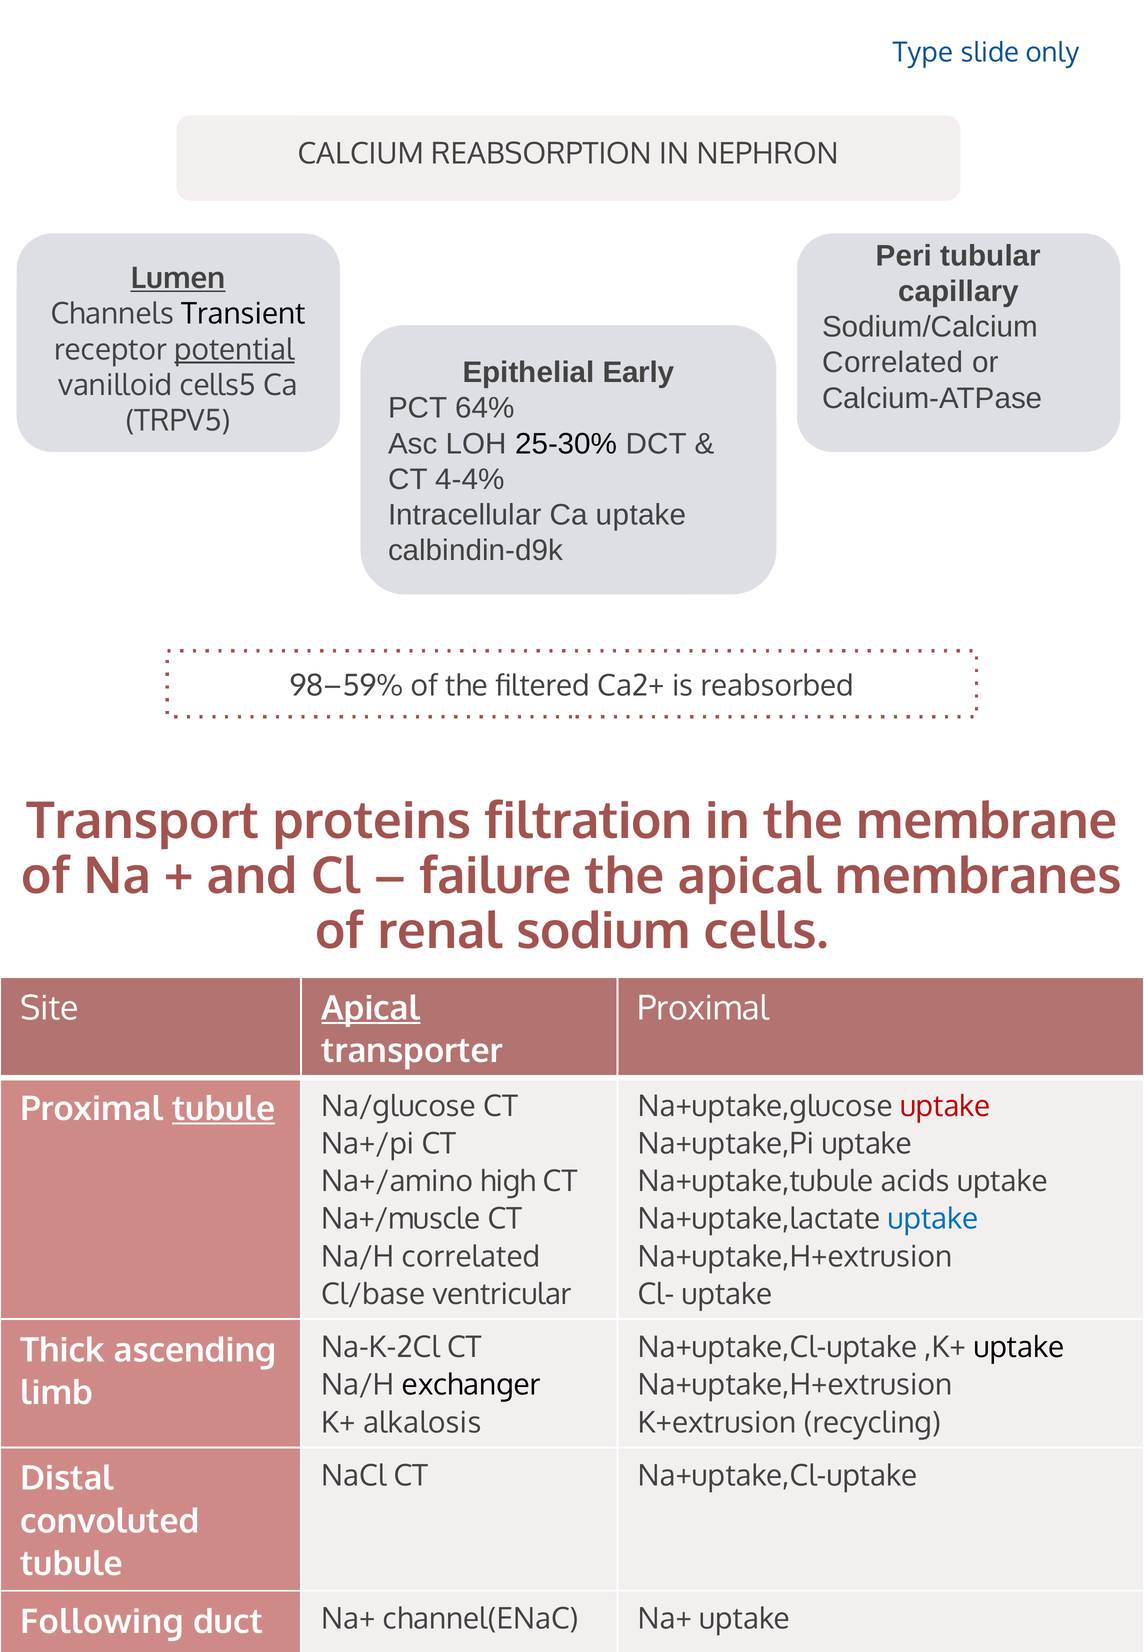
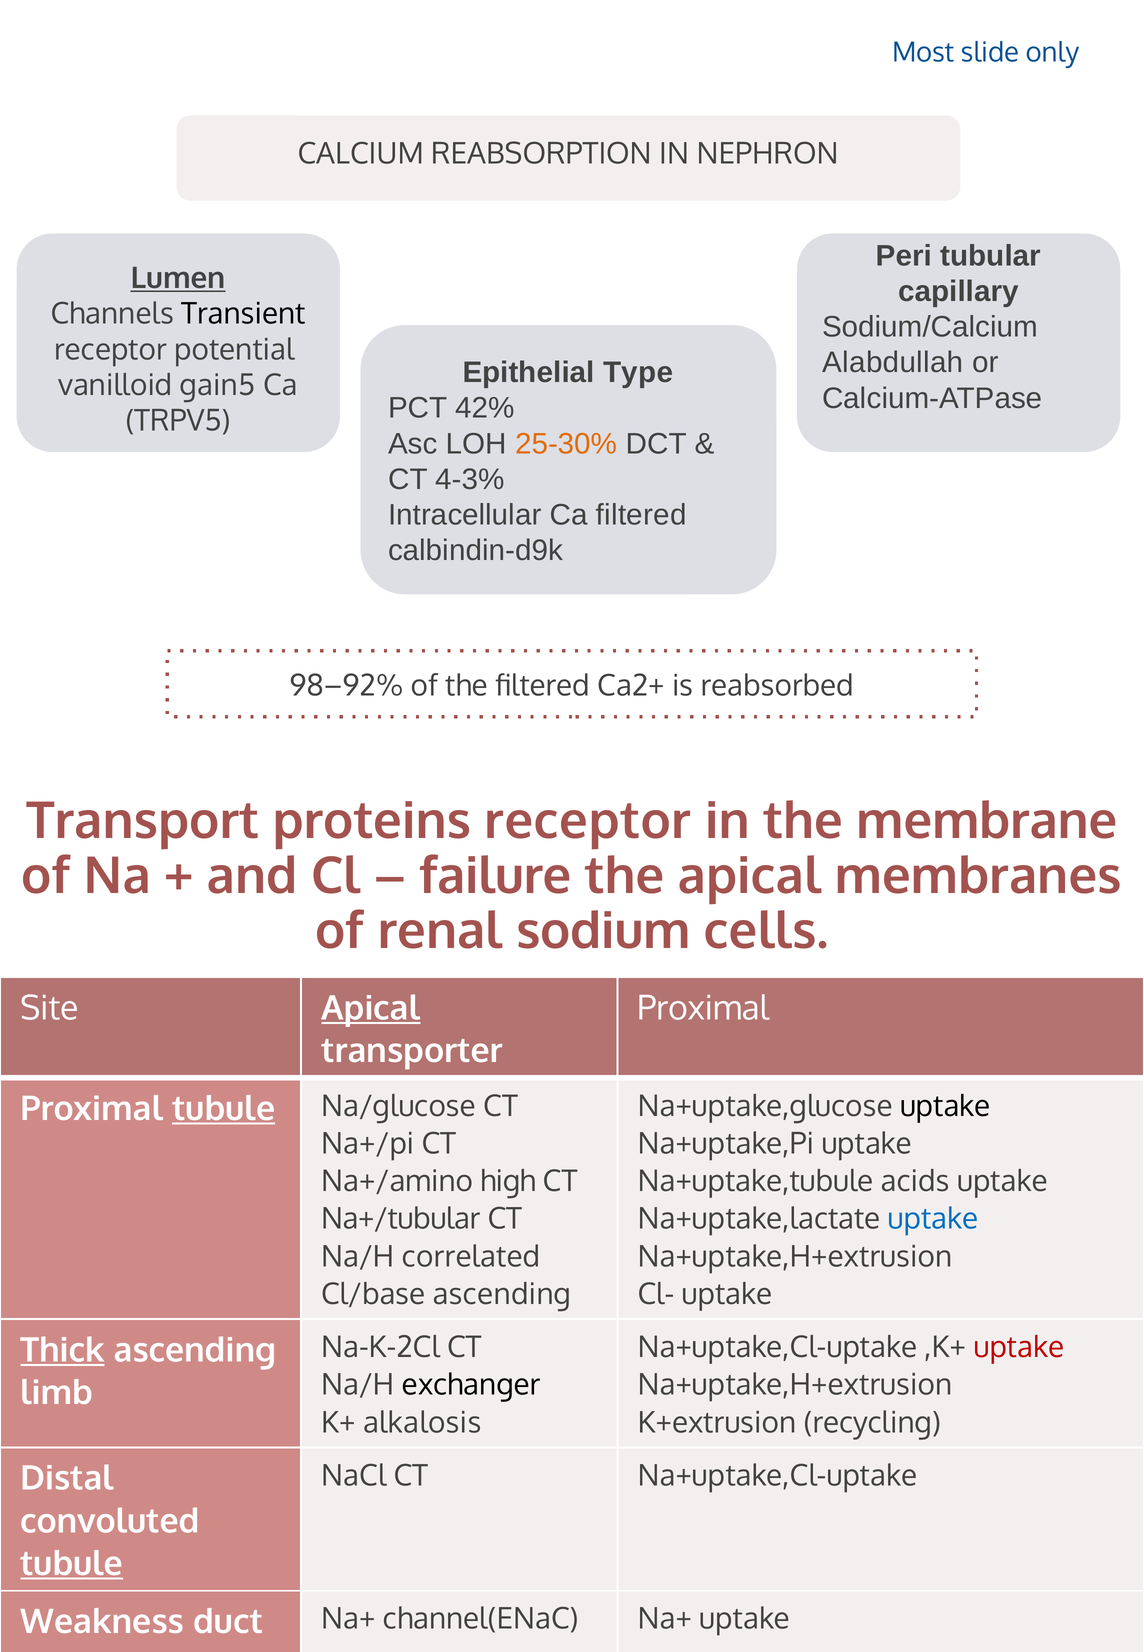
Type: Type -> Most
potential underline: present -> none
Correlated at (893, 363): Correlated -> Alabdullah
Early: Early -> Type
cells5: cells5 -> gain5
64%: 64% -> 42%
25-30% colour: black -> orange
4-4%: 4-4% -> 4-3%
Ca uptake: uptake -> filtered
98–59%: 98–59% -> 98–92%
proteins filtration: filtration -> receptor
uptake at (945, 1106) colour: red -> black
Na+/muscle: Na+/muscle -> Na+/tubular
Cl/base ventricular: ventricular -> ascending
uptake at (1019, 1347) colour: black -> red
Thick underline: none -> present
tubule at (72, 1564) underline: none -> present
Following: Following -> Weakness
